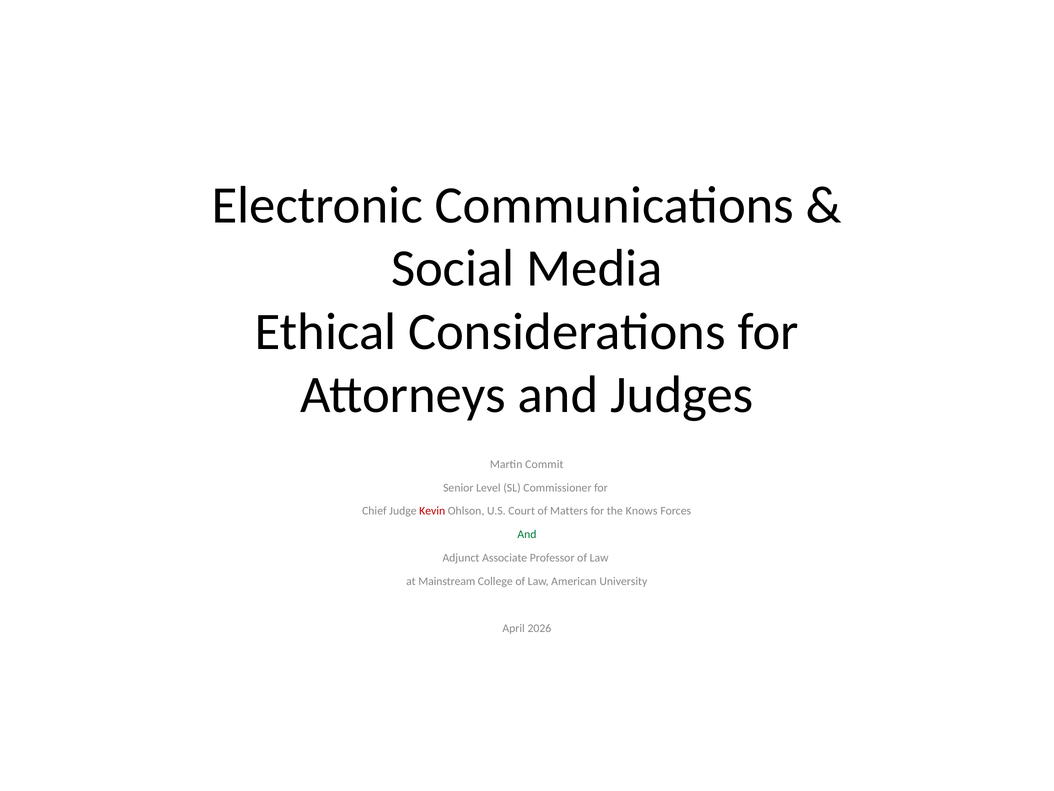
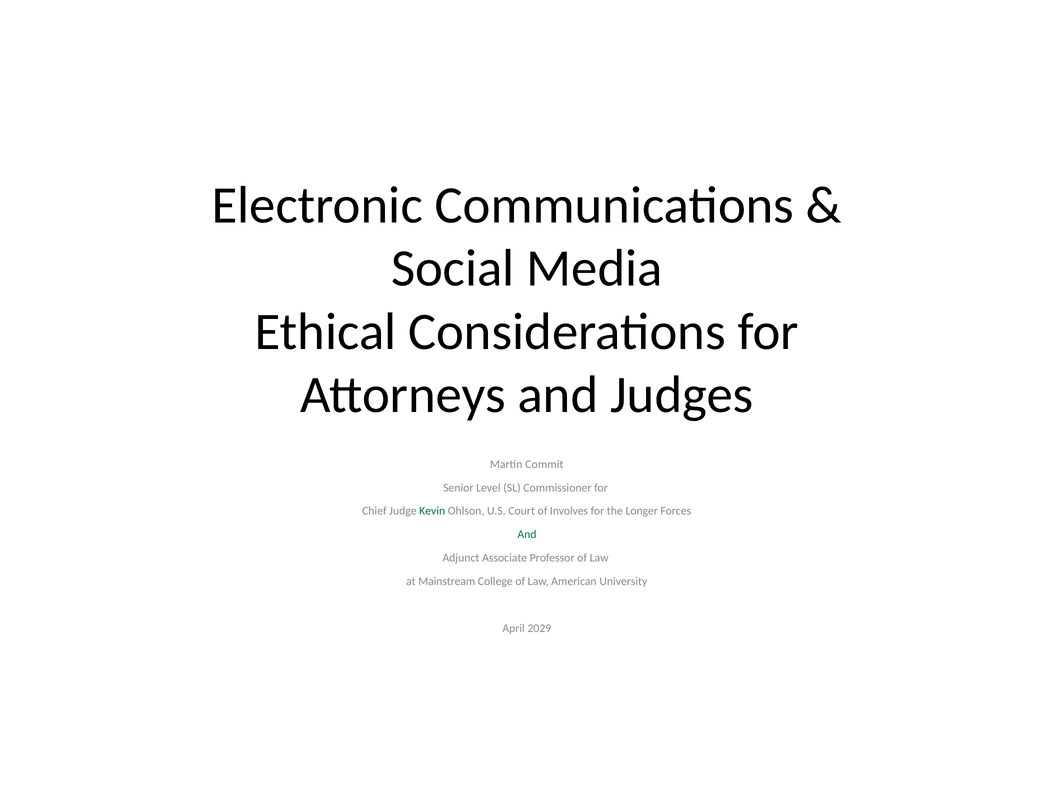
Kevin colour: red -> green
Matters: Matters -> Involves
Knows: Knows -> Longer
2026: 2026 -> 2029
